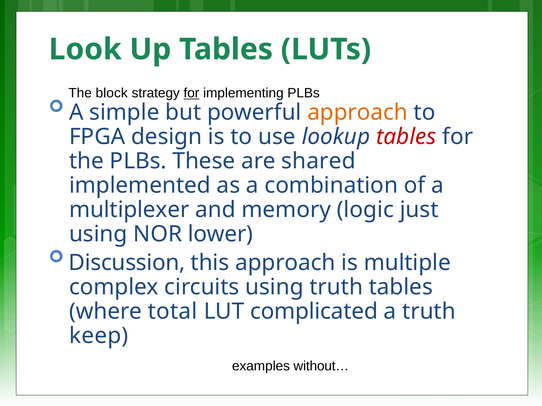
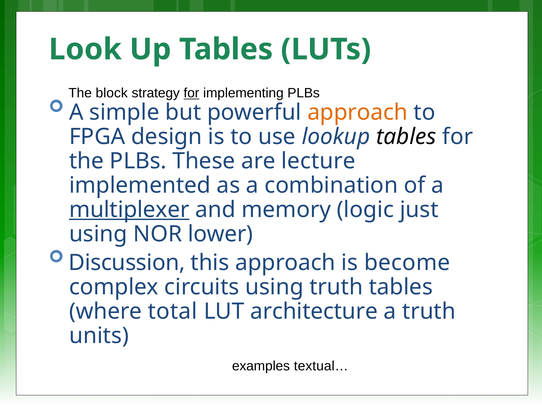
tables at (406, 137) colour: red -> black
shared: shared -> lecture
multiplexer underline: none -> present
multiple: multiple -> become
complicated: complicated -> architecture
keep: keep -> units
without…: without… -> textual…
